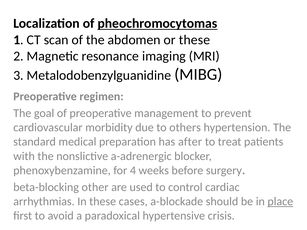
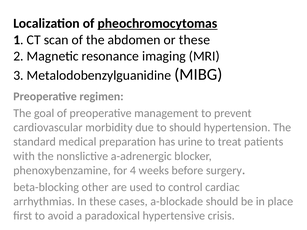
to others: others -> should
after: after -> urine
place underline: present -> none
